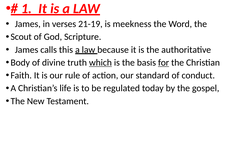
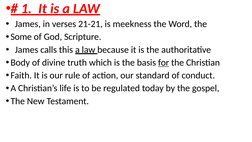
21-19: 21-19 -> 21-21
Scout: Scout -> Some
which underline: present -> none
